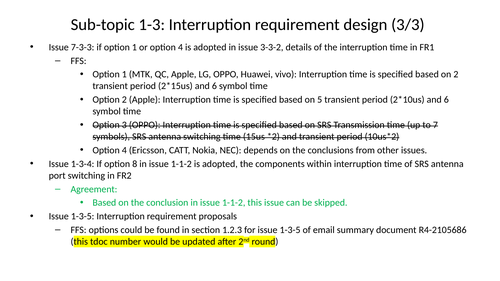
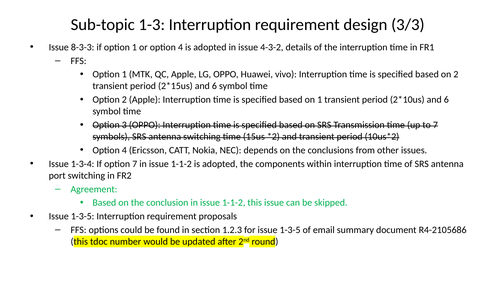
7-3-3: 7-3-3 -> 8-3-3
3-3-2: 3-3-2 -> 4-3-2
on 5: 5 -> 1
option 8: 8 -> 7
